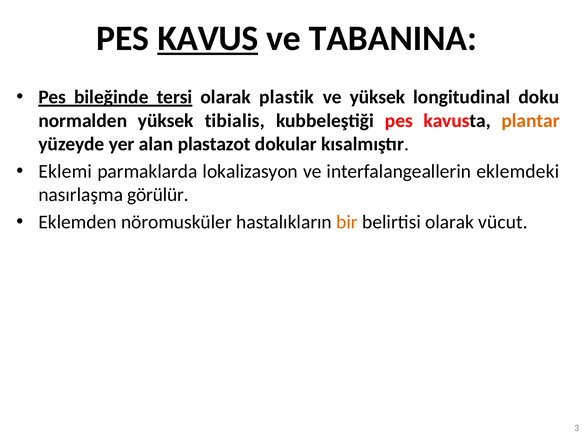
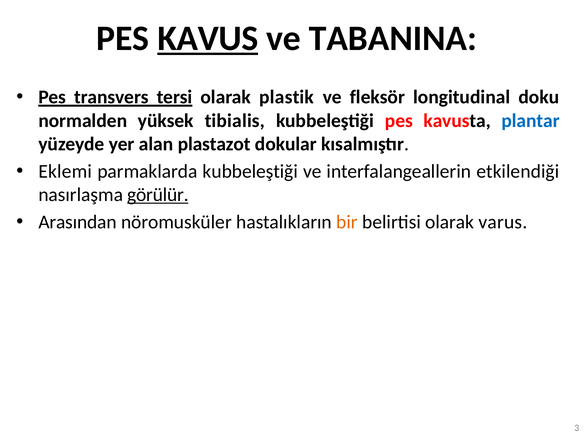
bileğinde: bileğinde -> transvers
ve yüksek: yüksek -> fleksör
plantar colour: orange -> blue
parmaklarda lokalizasyon: lokalizasyon -> kubbeleştiği
eklemdeki: eklemdeki -> etkilendiği
görülür underline: none -> present
Eklemden: Eklemden -> Arasından
vücut: vücut -> varus
